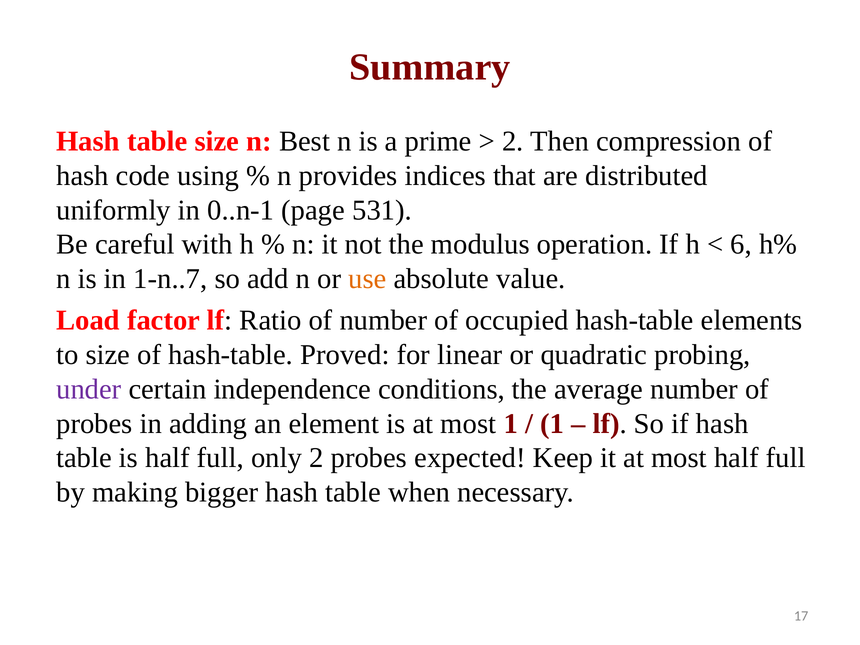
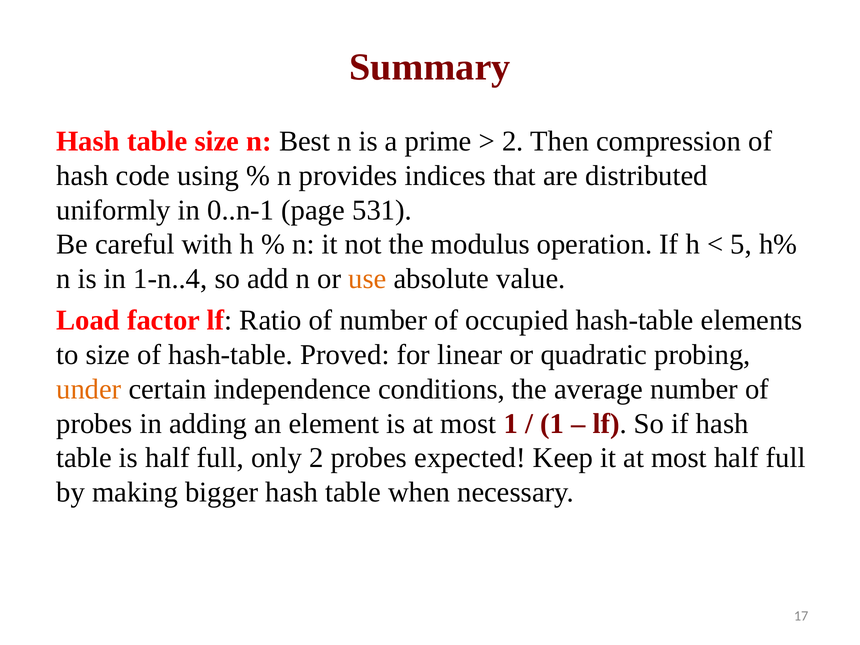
6: 6 -> 5
1-n..7: 1-n..7 -> 1-n..4
under colour: purple -> orange
